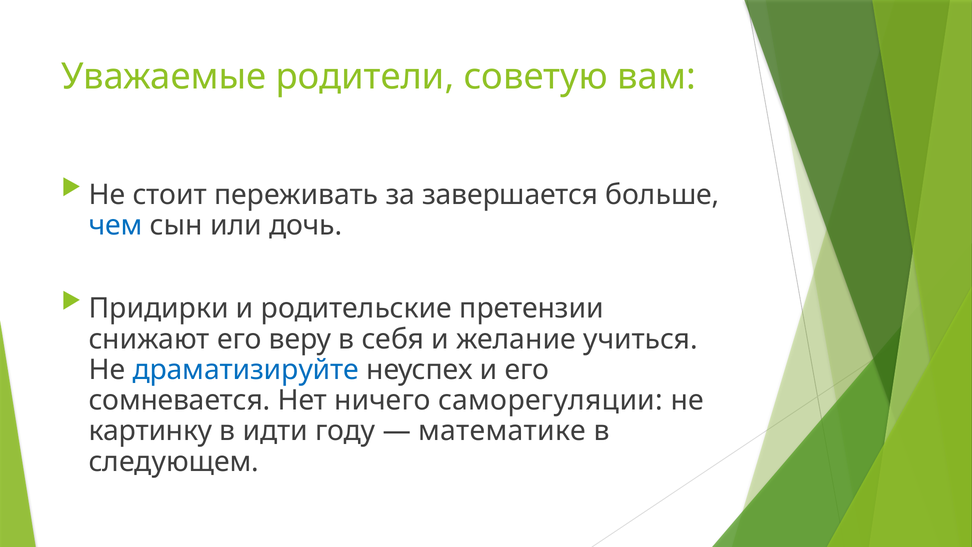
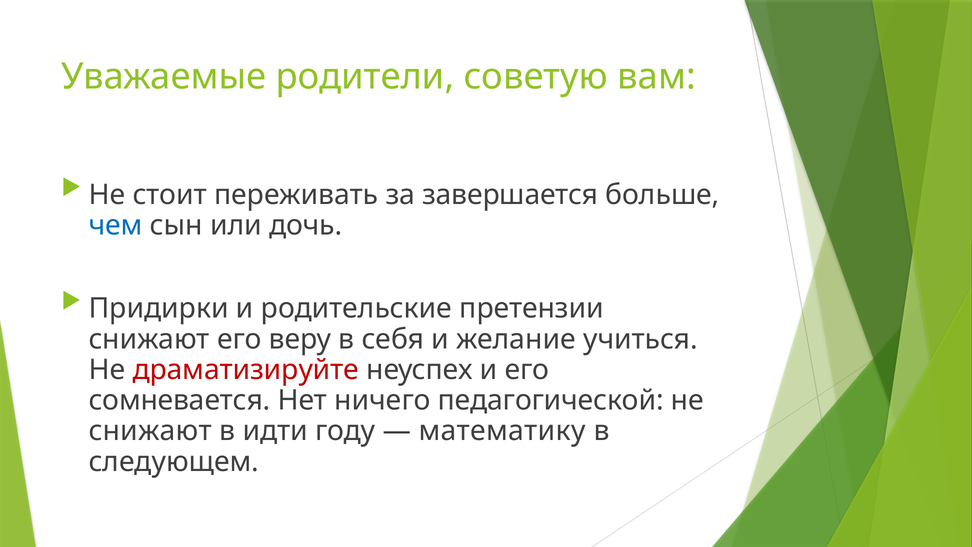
драматизируйте colour: blue -> red
саморегуляции: саморегуляции -> педагогической
картинку at (150, 431): картинку -> снижают
математике: математике -> математику
